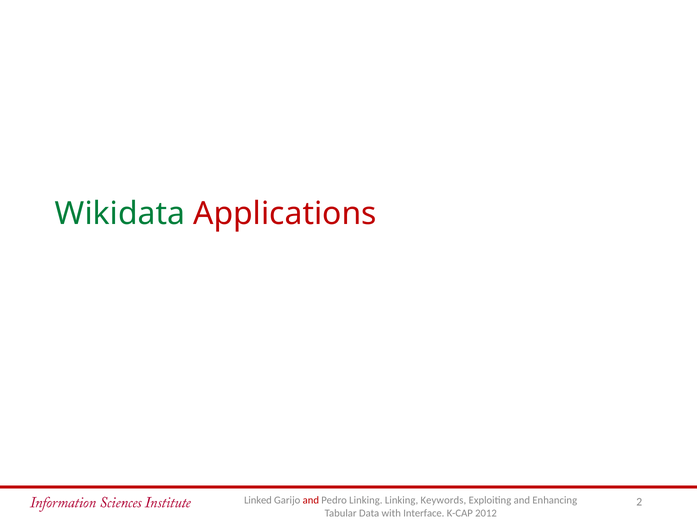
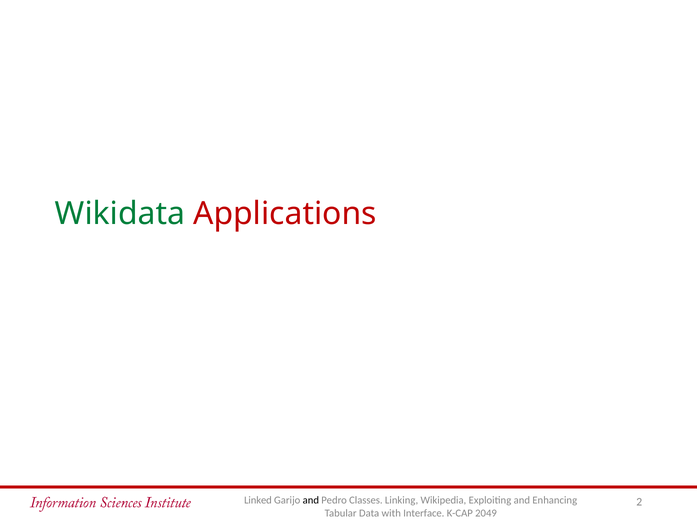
and at (311, 501) colour: red -> black
Pedro Linking: Linking -> Classes
Keywords: Keywords -> Wikipedia
2012: 2012 -> 2049
